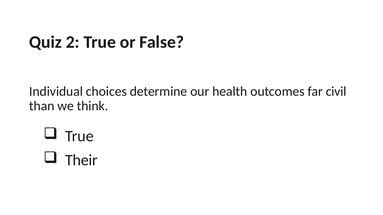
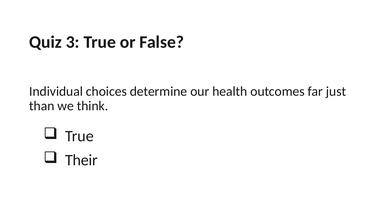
2: 2 -> 3
civil: civil -> just
